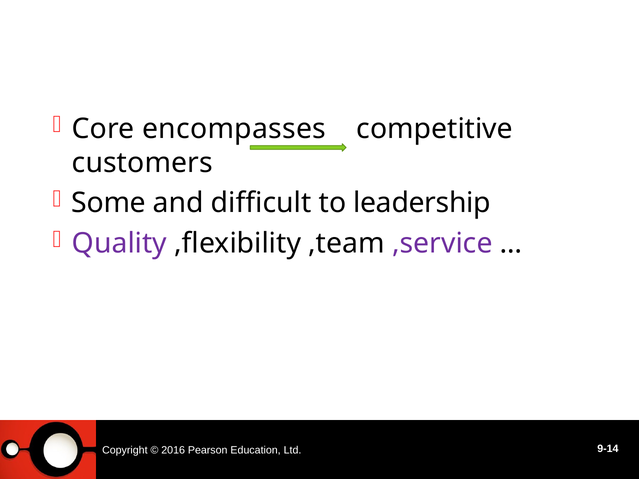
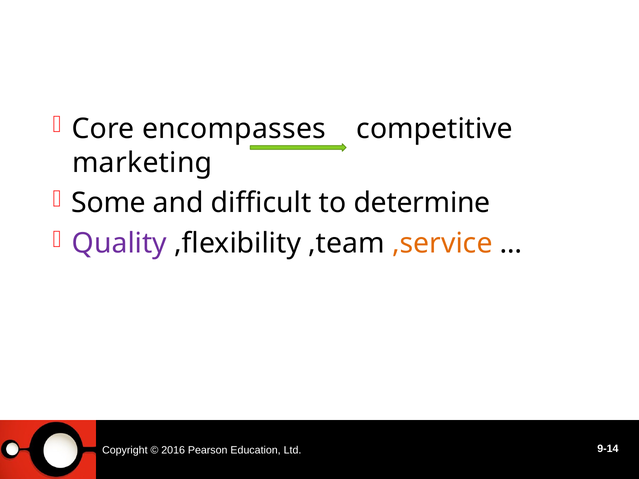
customers: customers -> marketing
leadership: leadership -> determine
,service colour: purple -> orange
